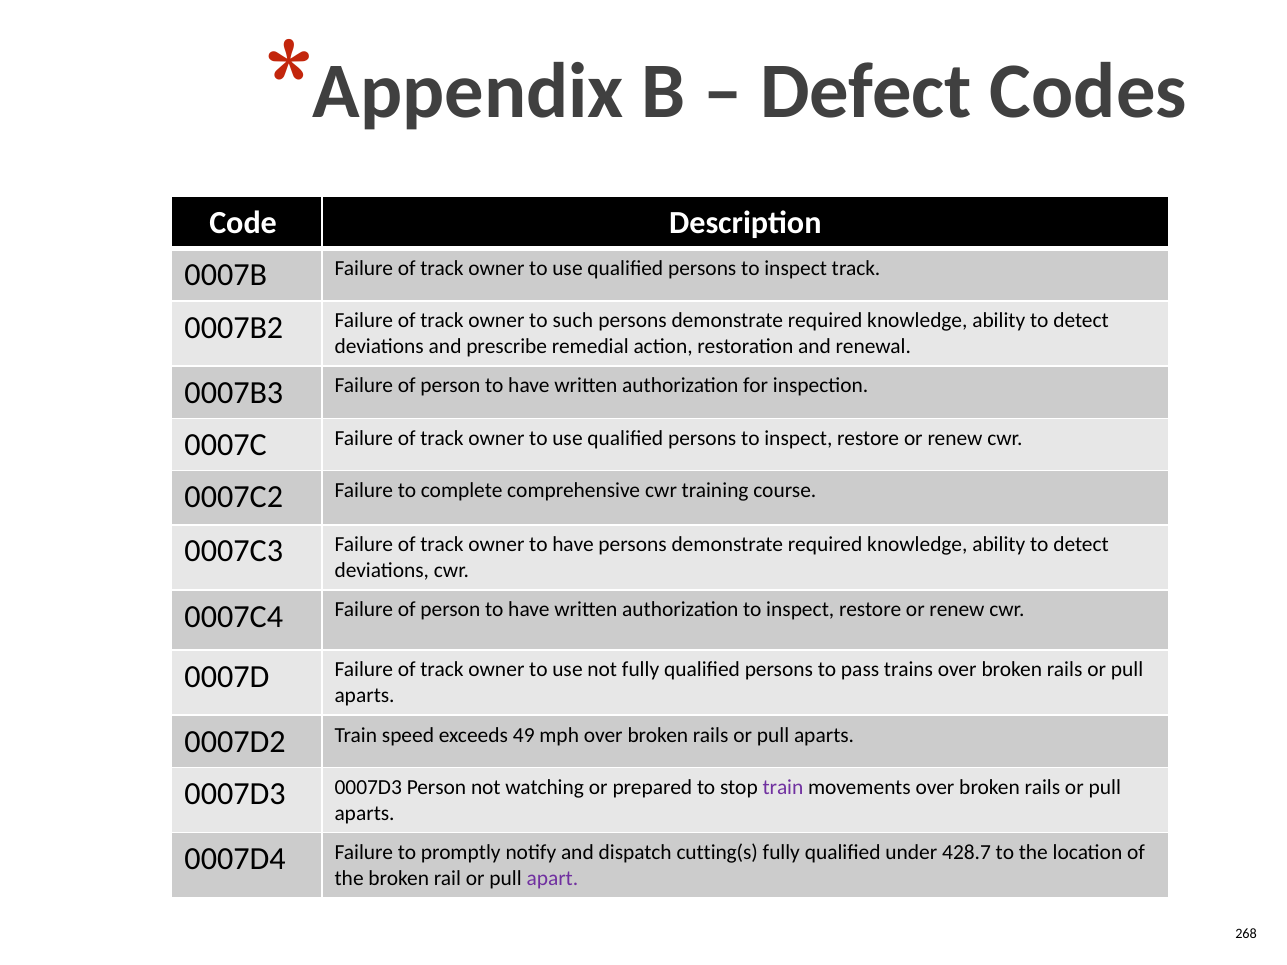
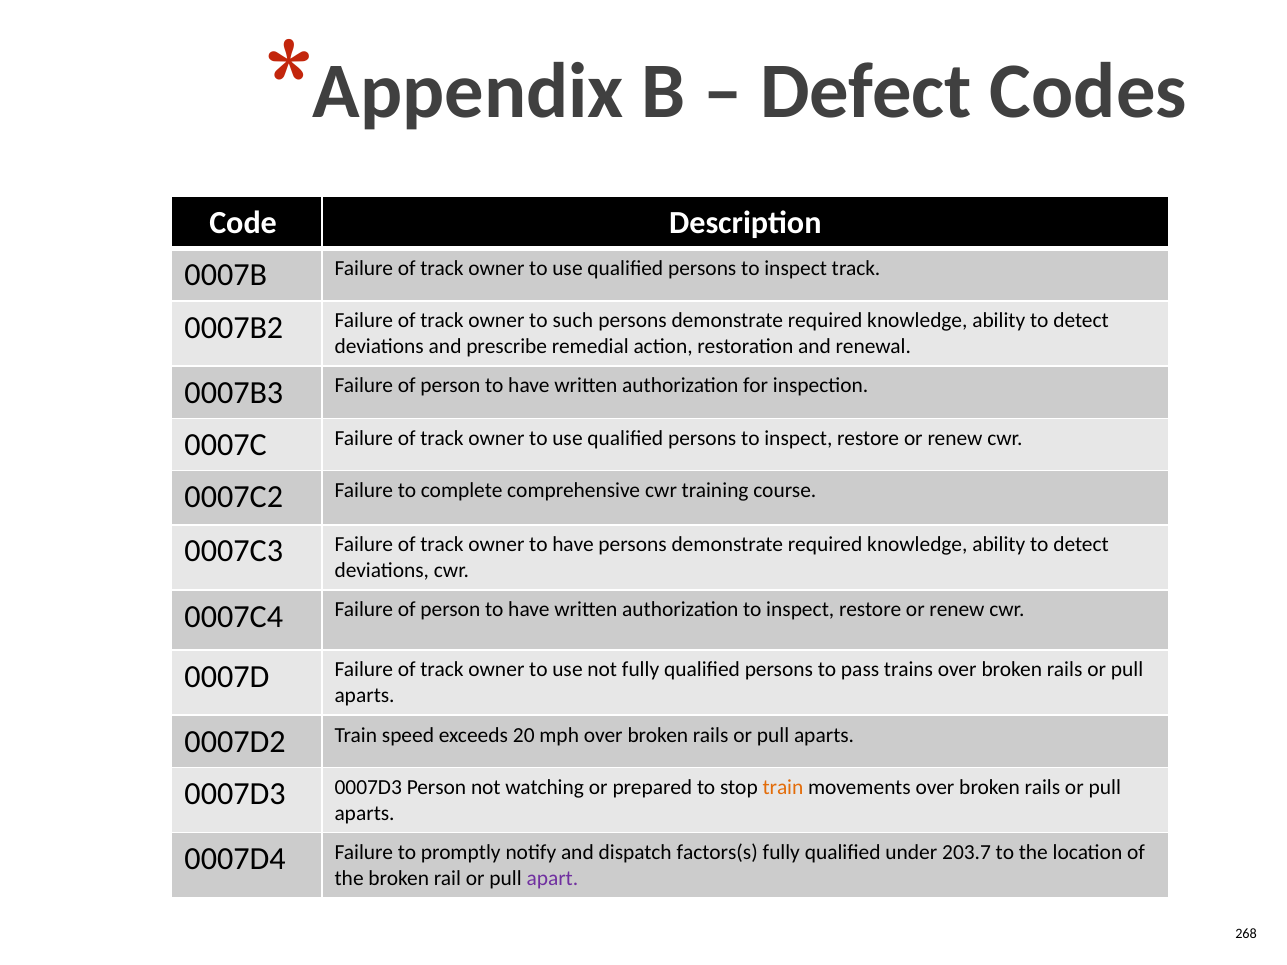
49: 49 -> 20
train at (783, 787) colour: purple -> orange
cutting(s: cutting(s -> factors(s
428.7: 428.7 -> 203.7
